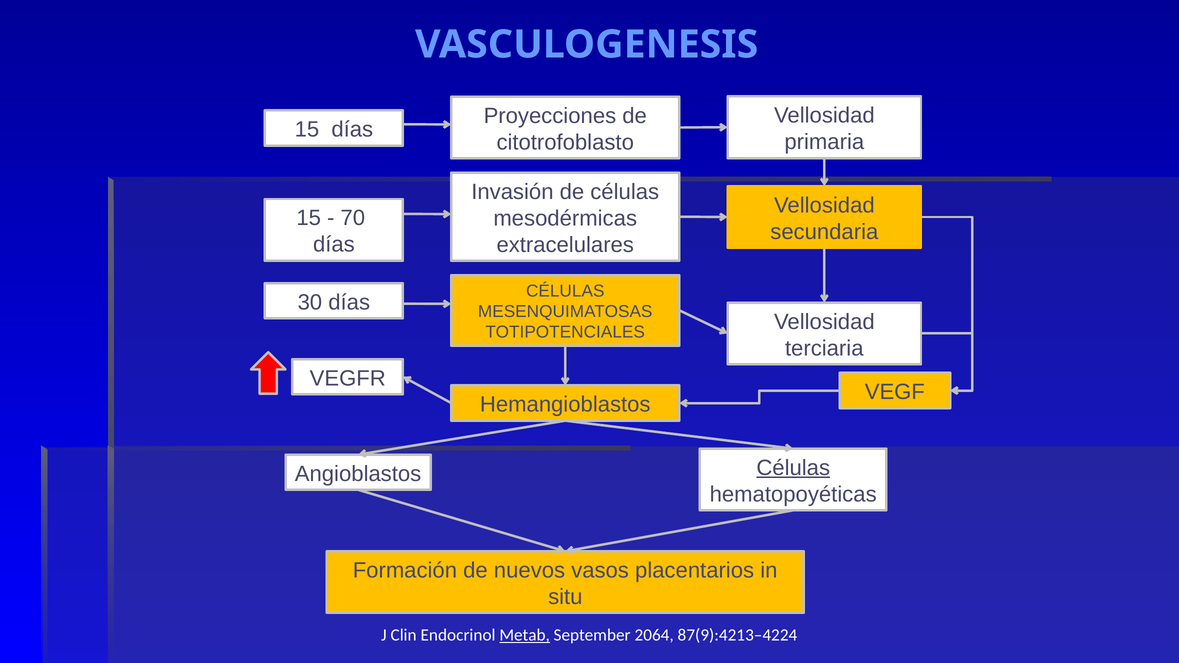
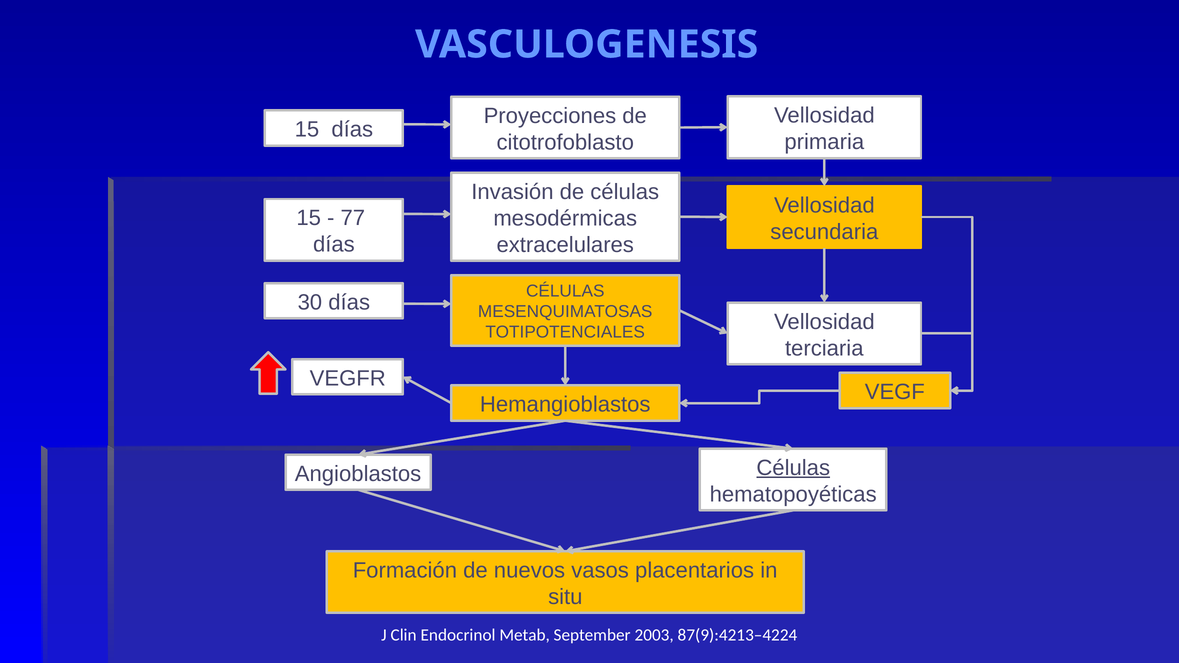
70: 70 -> 77
Metab underline: present -> none
2064: 2064 -> 2003
